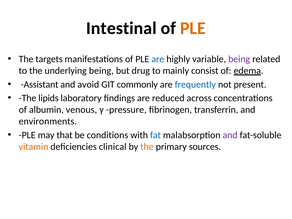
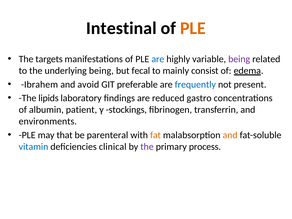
drug: drug -> fecal
Assistant: Assistant -> Ibrahem
commonly: commonly -> preferable
across: across -> gastro
venous: venous -> patient
pressure: pressure -> stockings
conditions: conditions -> parenteral
fat colour: blue -> orange
and at (230, 135) colour: purple -> orange
vitamin colour: orange -> blue
the at (147, 147) colour: orange -> purple
sources: sources -> process
